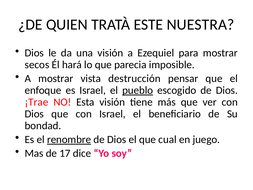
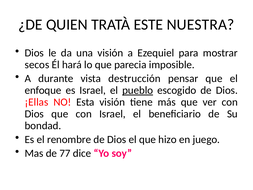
A mostrar: mostrar -> durante
¡Trae: ¡Trae -> ¡Ellas
renombre underline: present -> none
cual: cual -> hizo
17: 17 -> 77
